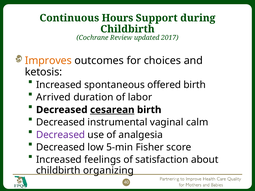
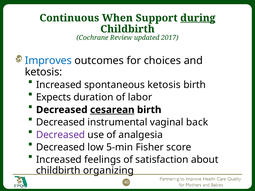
Hours: Hours -> When
during underline: none -> present
Improves colour: orange -> blue
spontaneous offered: offered -> ketosis
Arrived: Arrived -> Expects
calm: calm -> back
